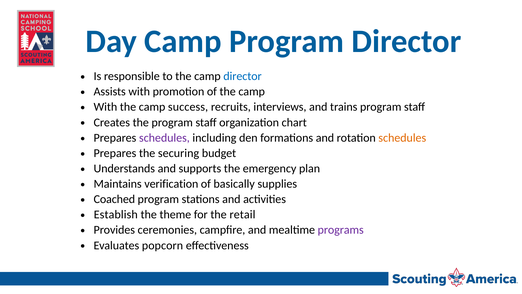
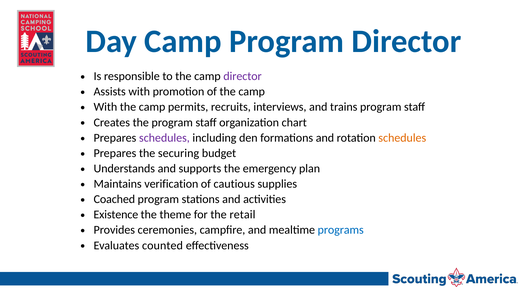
director at (243, 76) colour: blue -> purple
success: success -> permits
basically: basically -> cautious
Establish: Establish -> Existence
programs colour: purple -> blue
popcorn: popcorn -> counted
